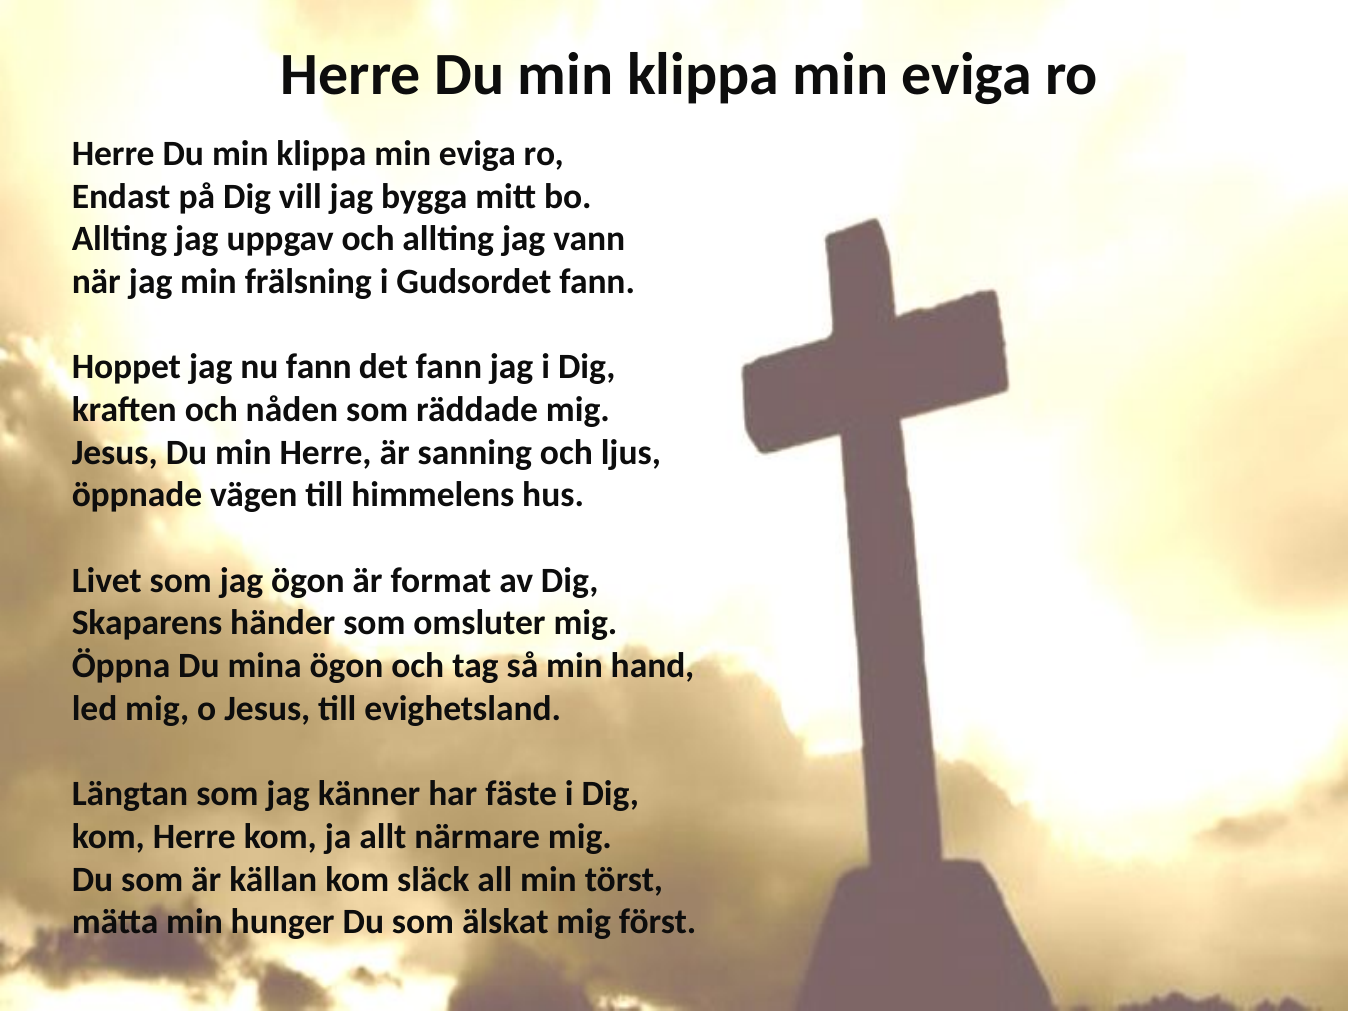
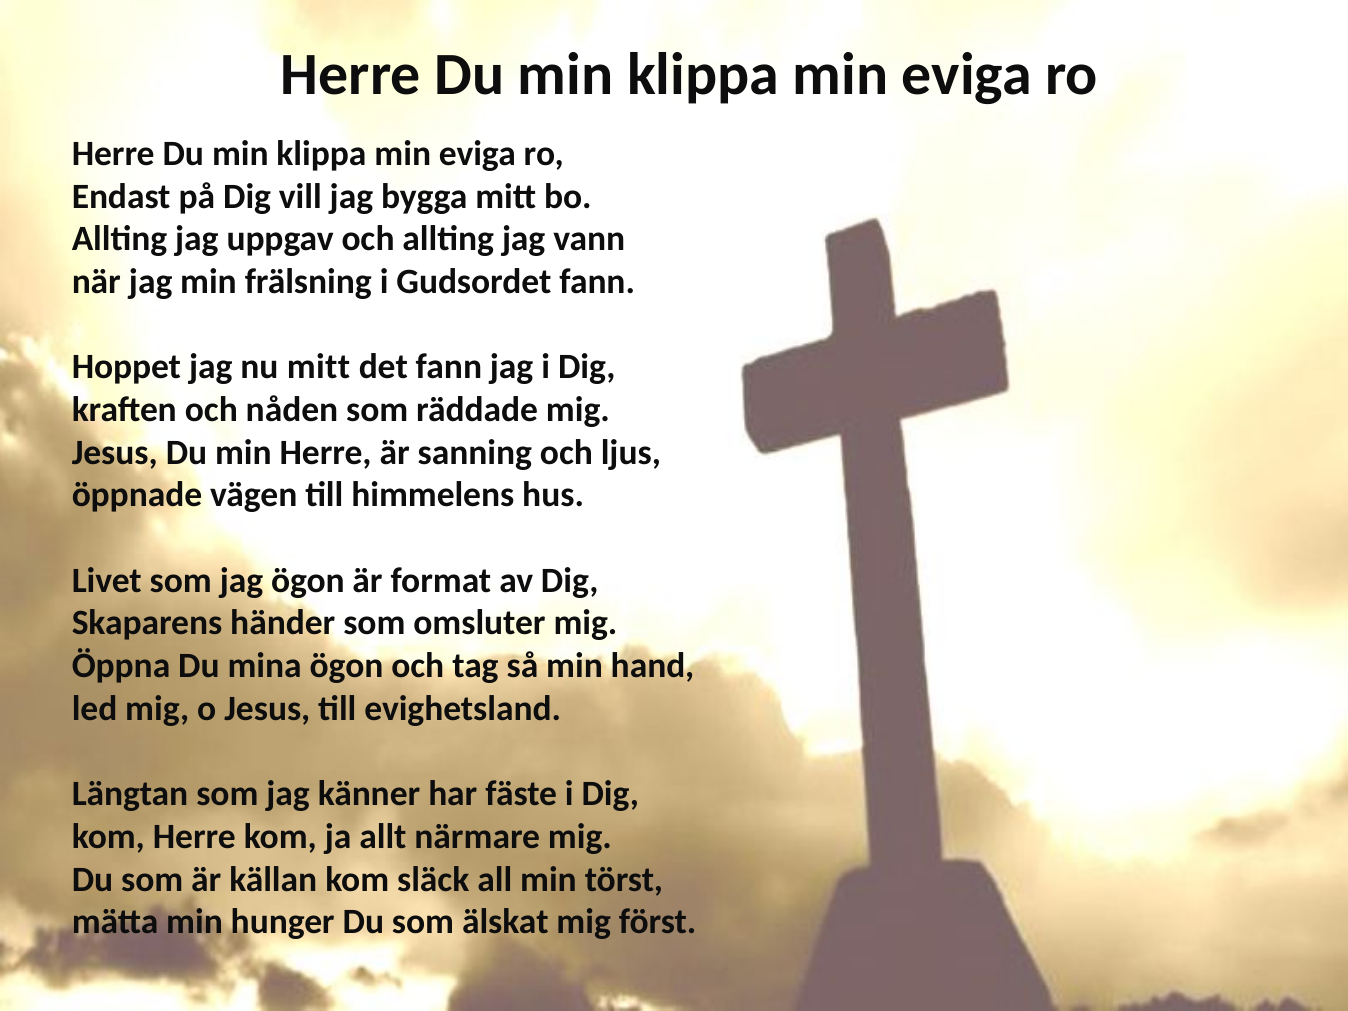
nu fann: fann -> mitt
